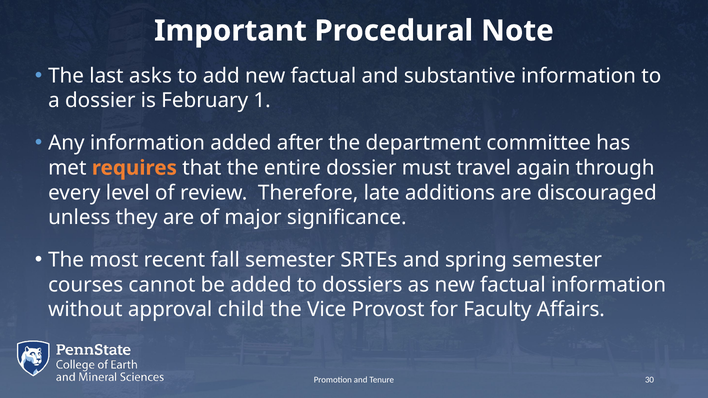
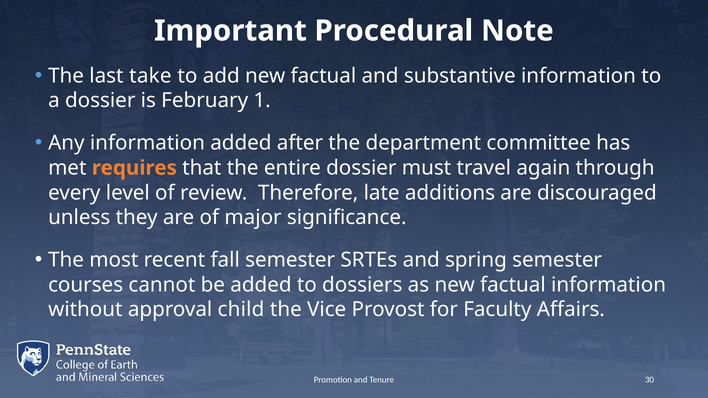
asks: asks -> take
